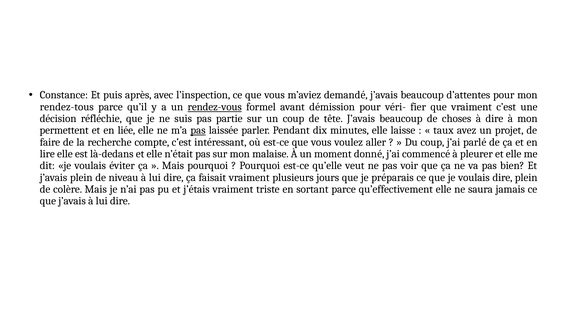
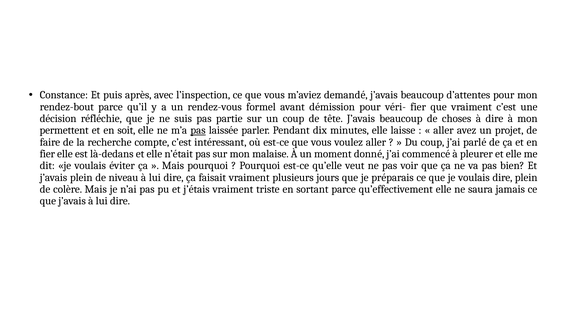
rendez-tous: rendez-tous -> rendez-bout
rendez-vous underline: present -> none
liée: liée -> soit
taux at (443, 131): taux -> aller
lire at (47, 154): lire -> fier
